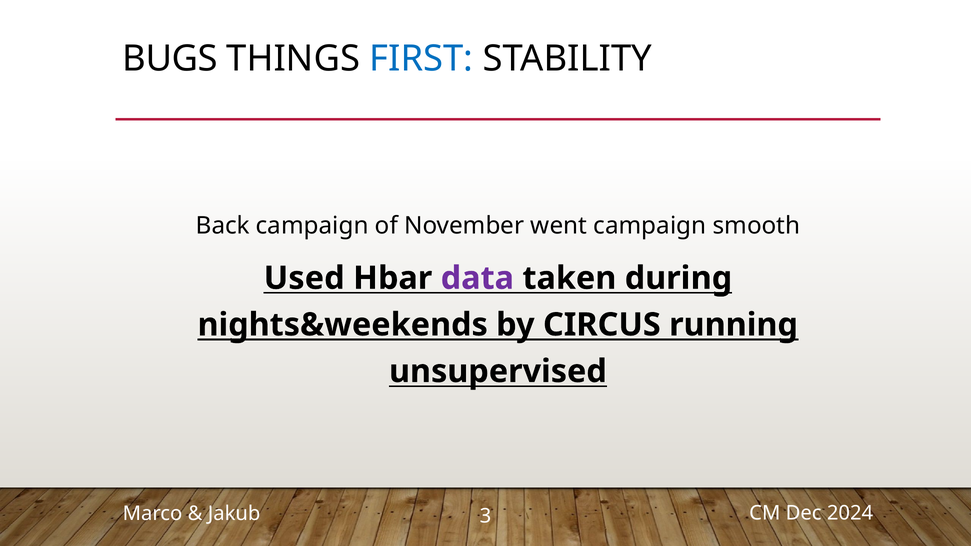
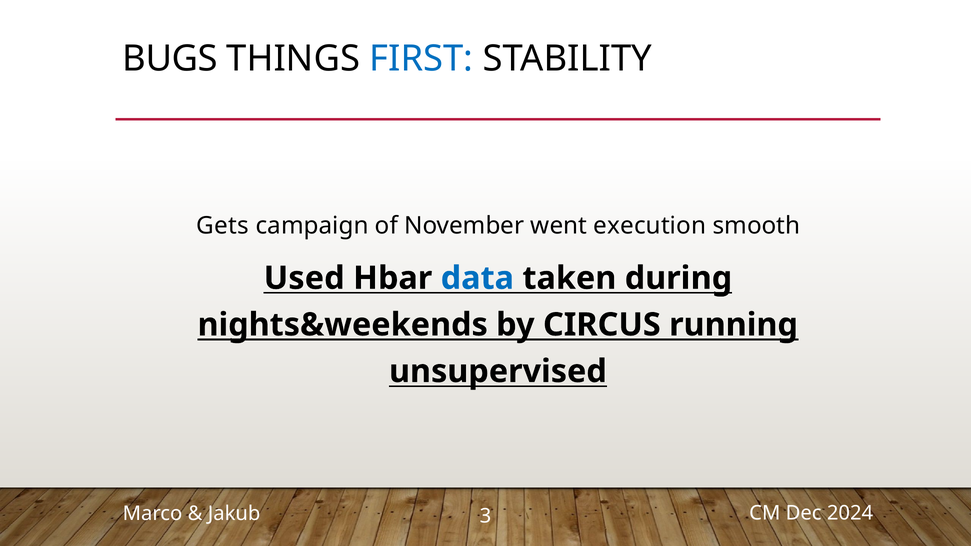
Back: Back -> Gets
went campaign: campaign -> execution
data colour: purple -> blue
